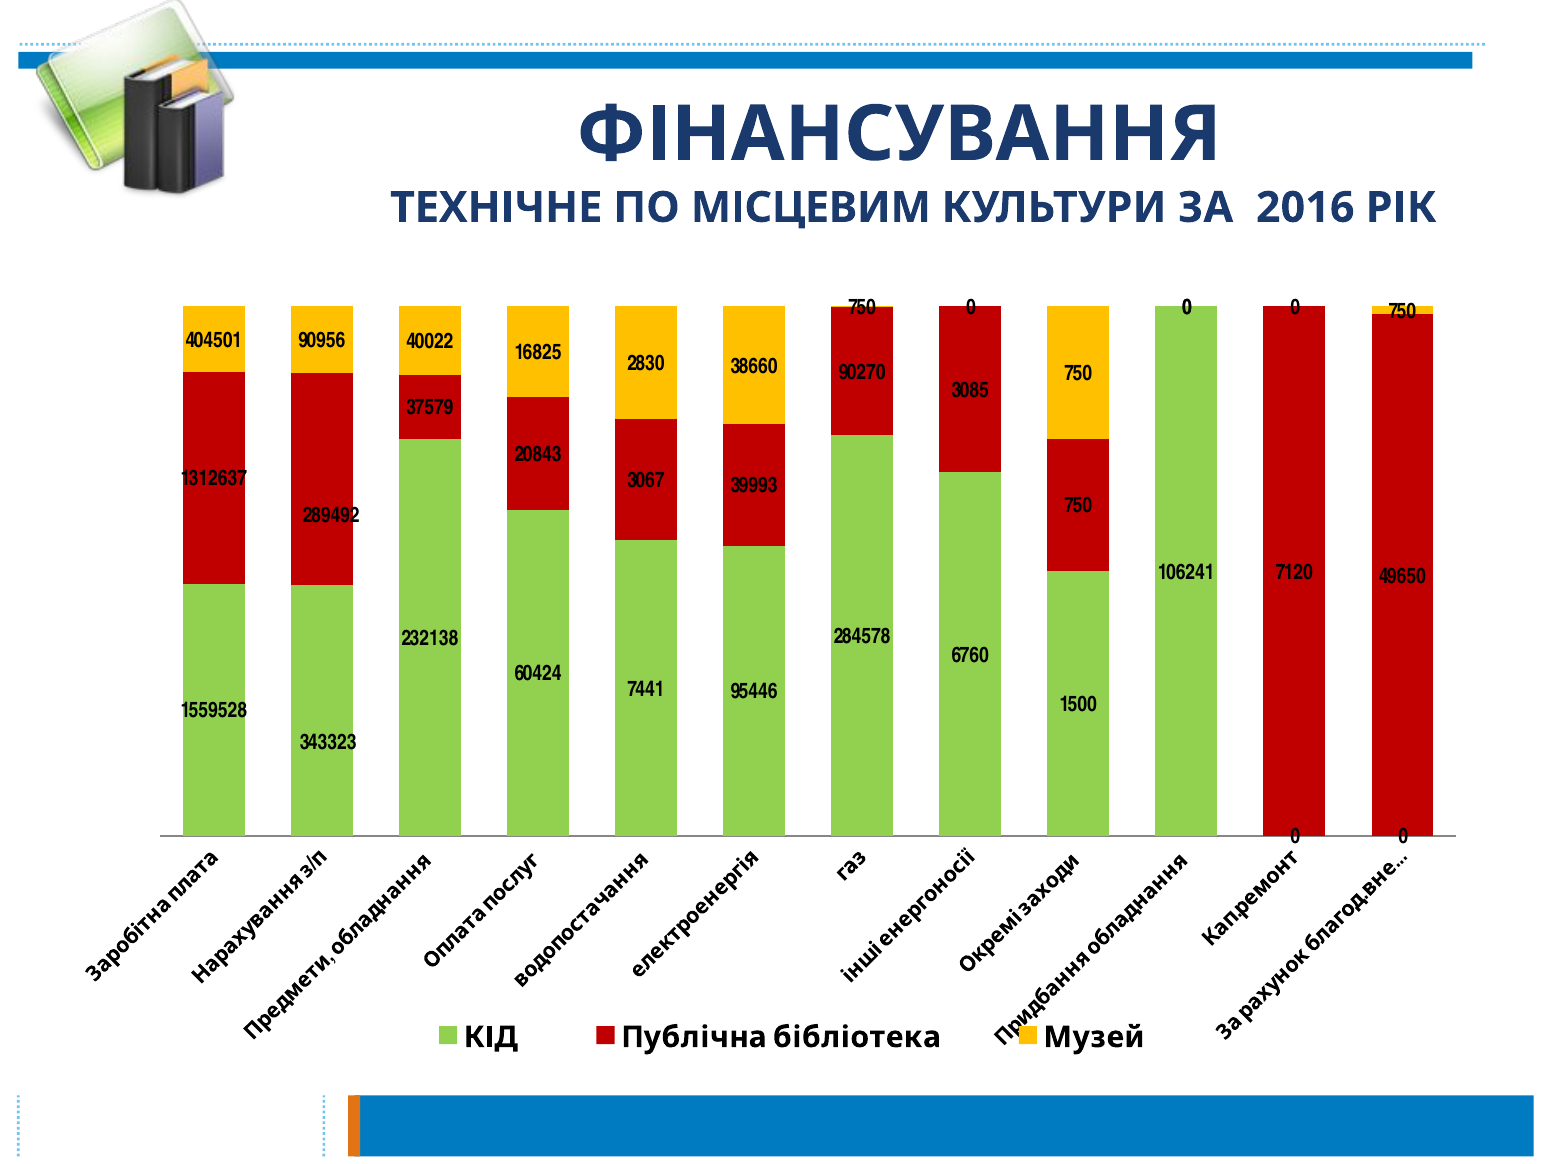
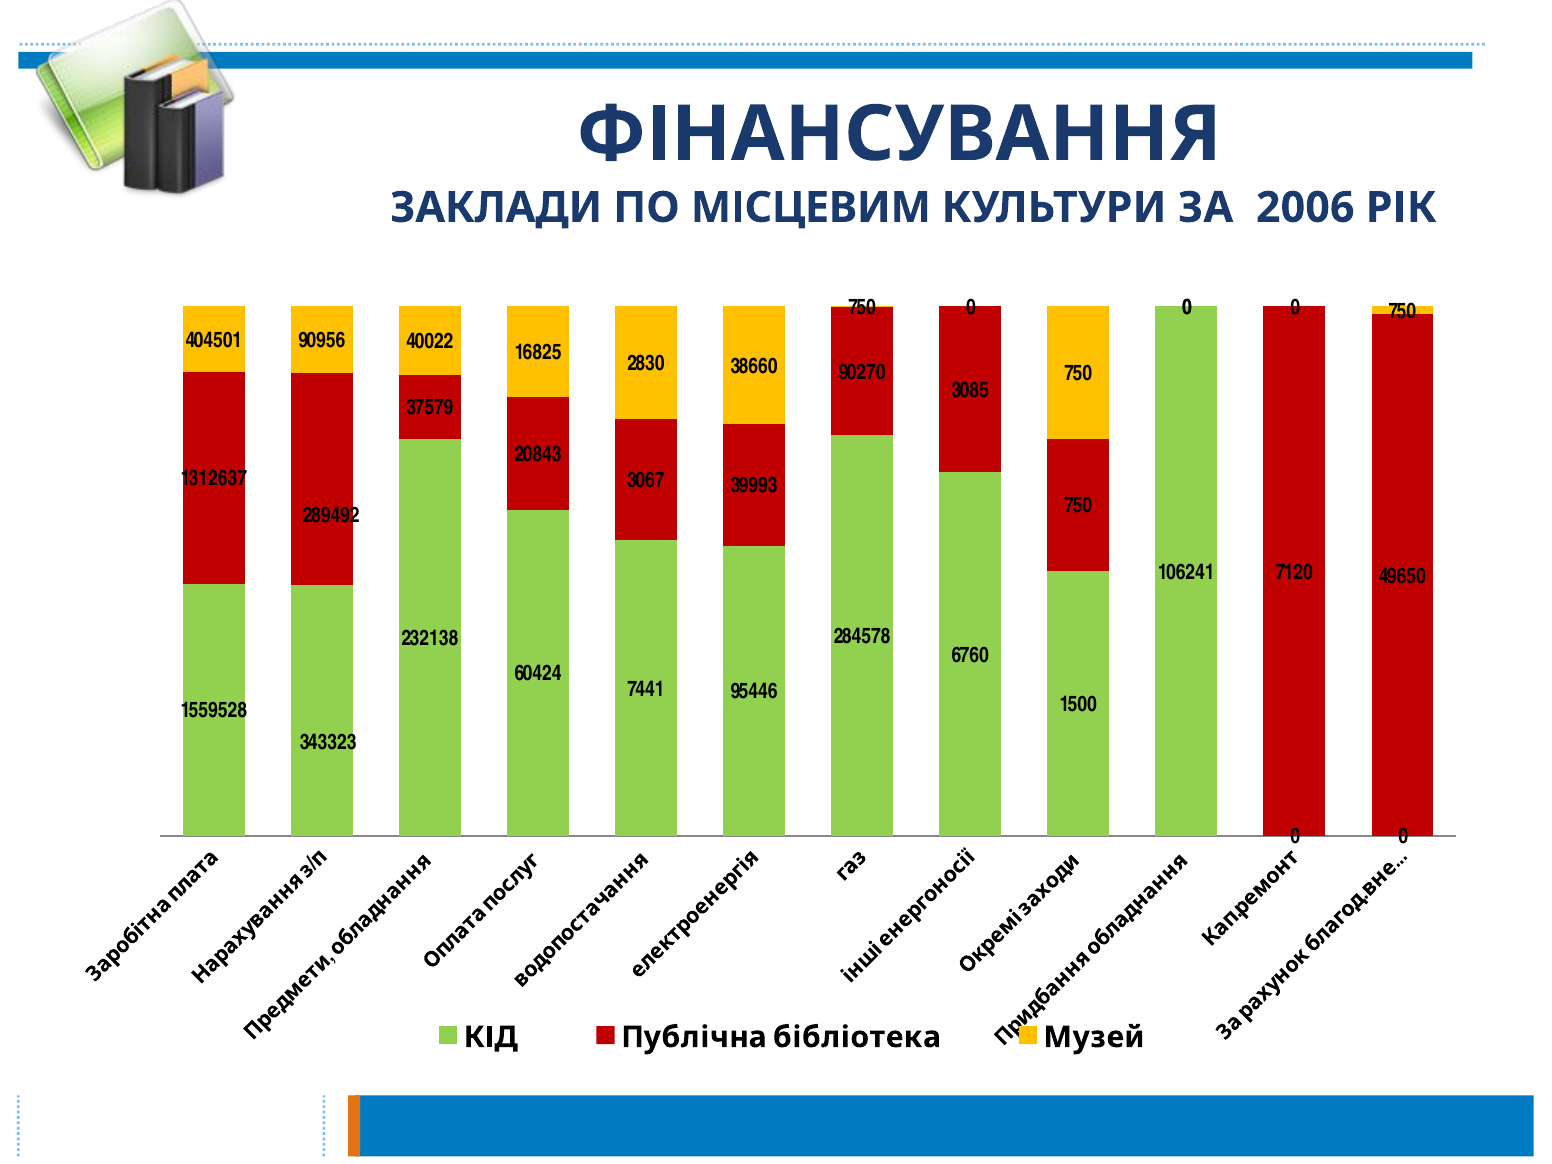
ТЕХНІЧНЕ: ТЕХНІЧНЕ -> ЗАКЛАДИ
2016: 2016 -> 2006
